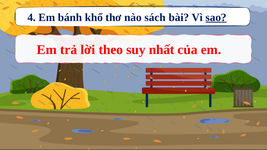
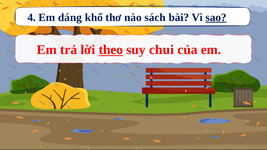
bánh: bánh -> dáng
theo underline: none -> present
nhất: nhất -> chui
